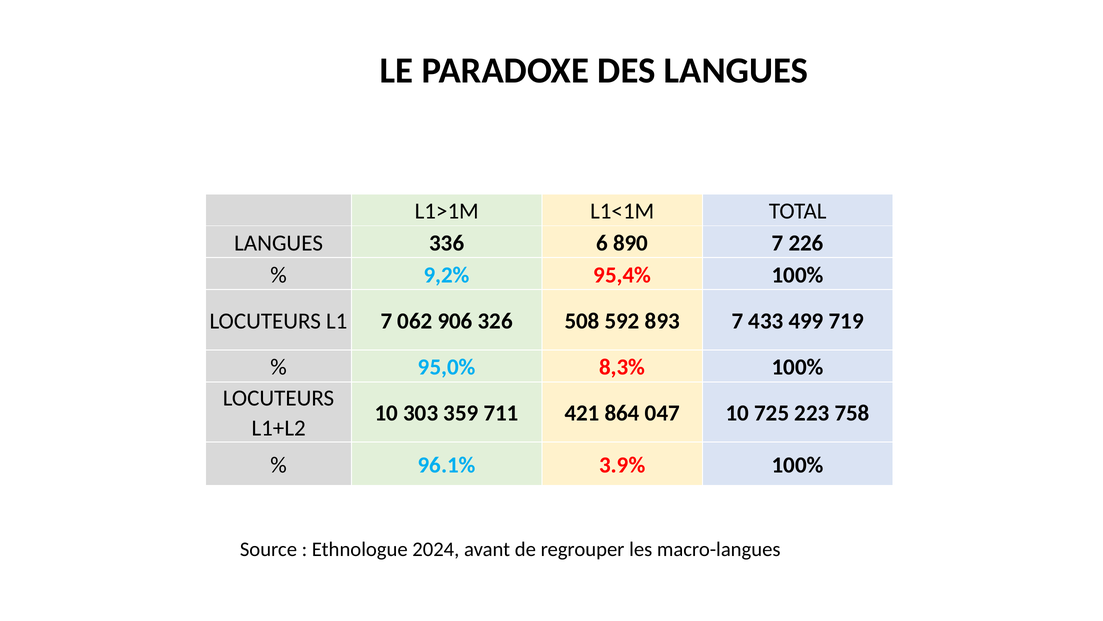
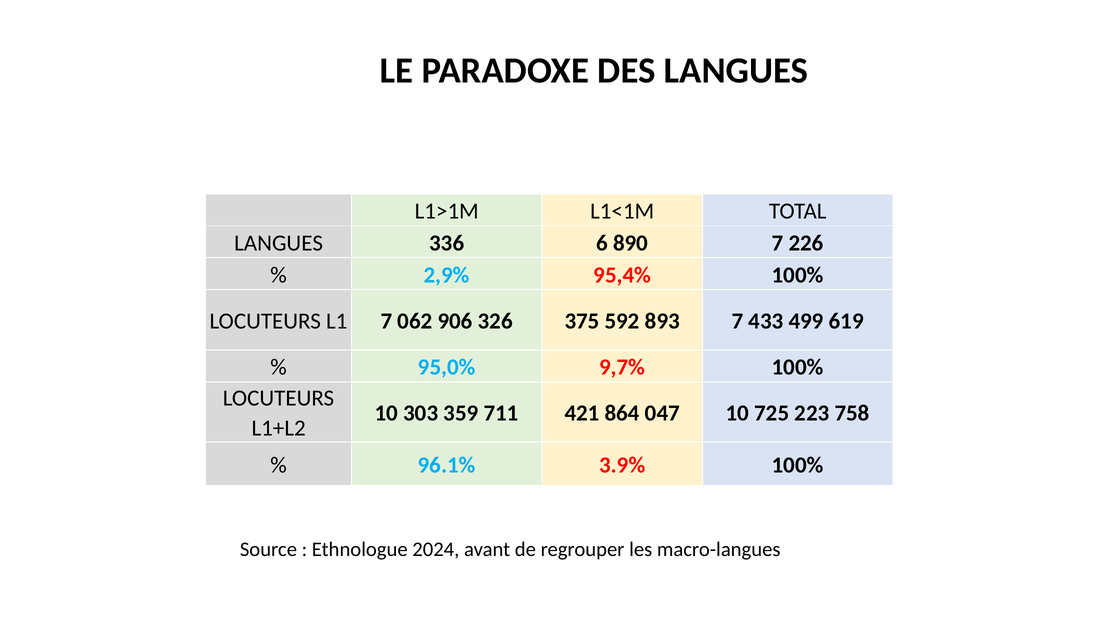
9,2%: 9,2% -> 2,9%
508: 508 -> 375
719: 719 -> 619
8,3%: 8,3% -> 9,7%
